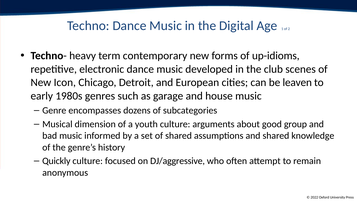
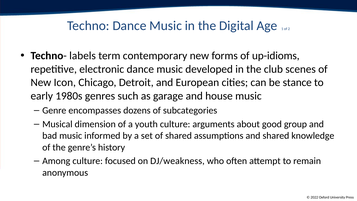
heavy: heavy -> labels
leaven: leaven -> stance
Quickly: Quickly -> Among
DJ/aggressive: DJ/aggressive -> DJ/weakness
